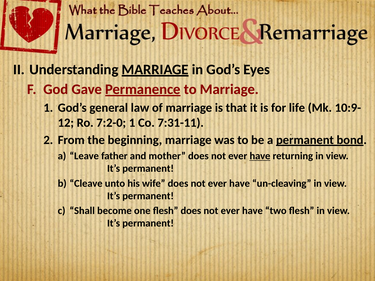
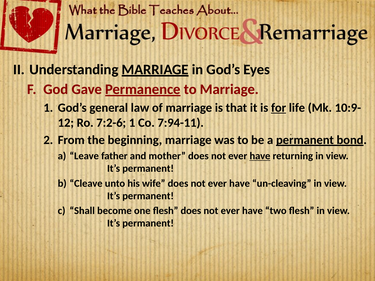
for underline: none -> present
7:2-0: 7:2-0 -> 7:2-6
7:31-11: 7:31-11 -> 7:94-11
